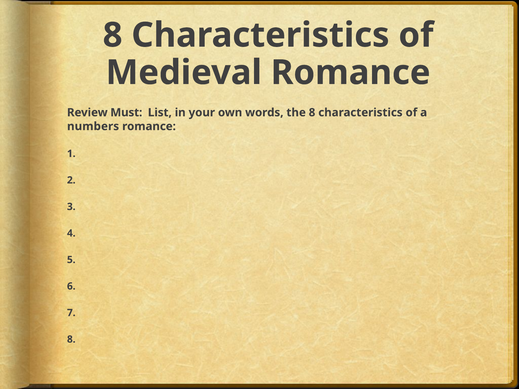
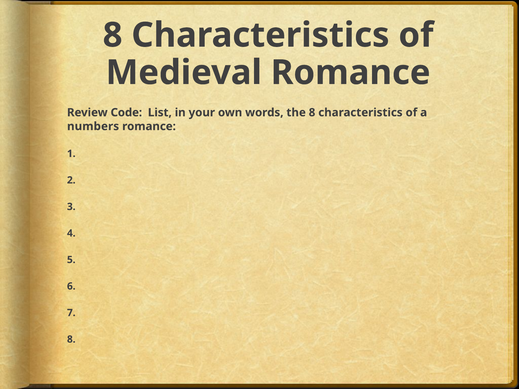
Must: Must -> Code
